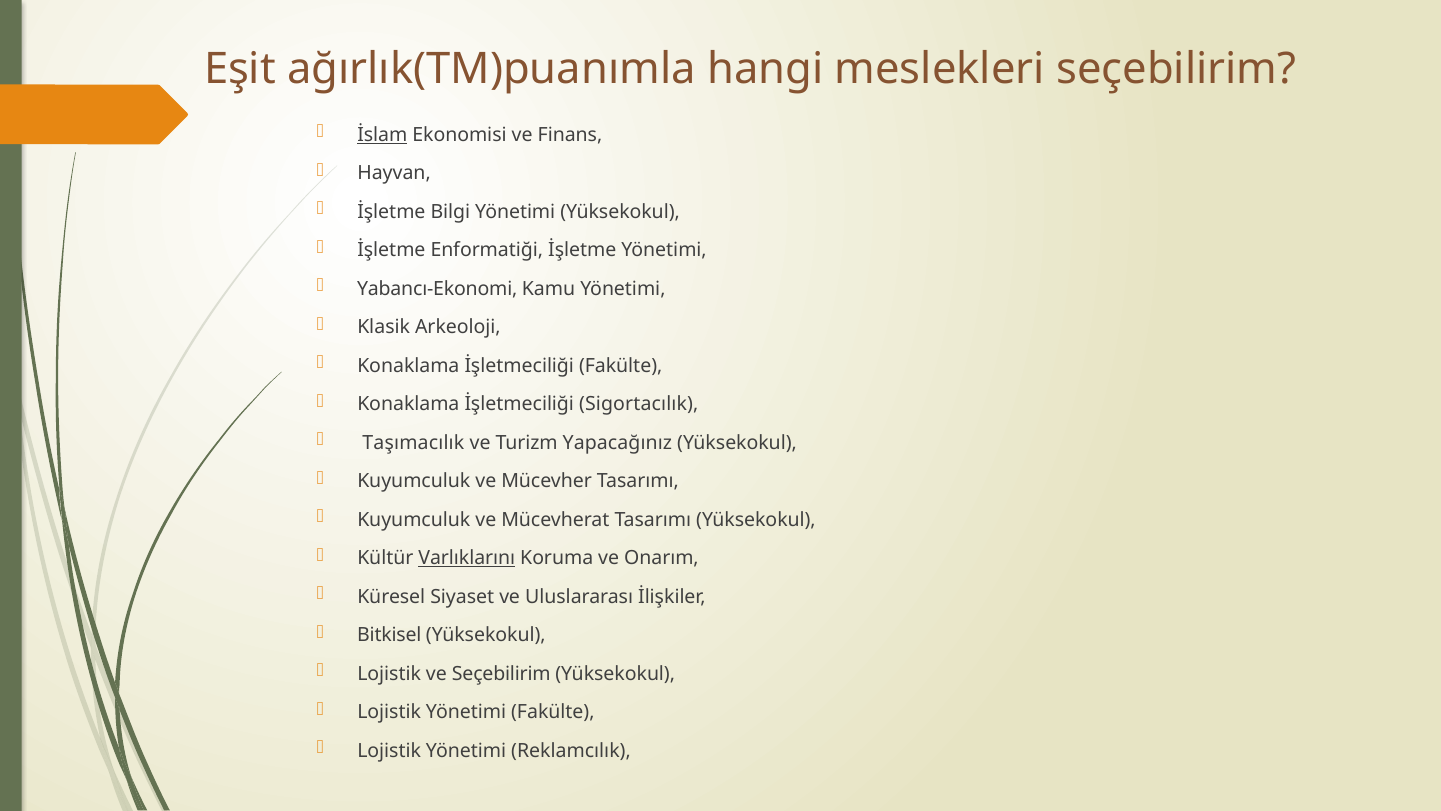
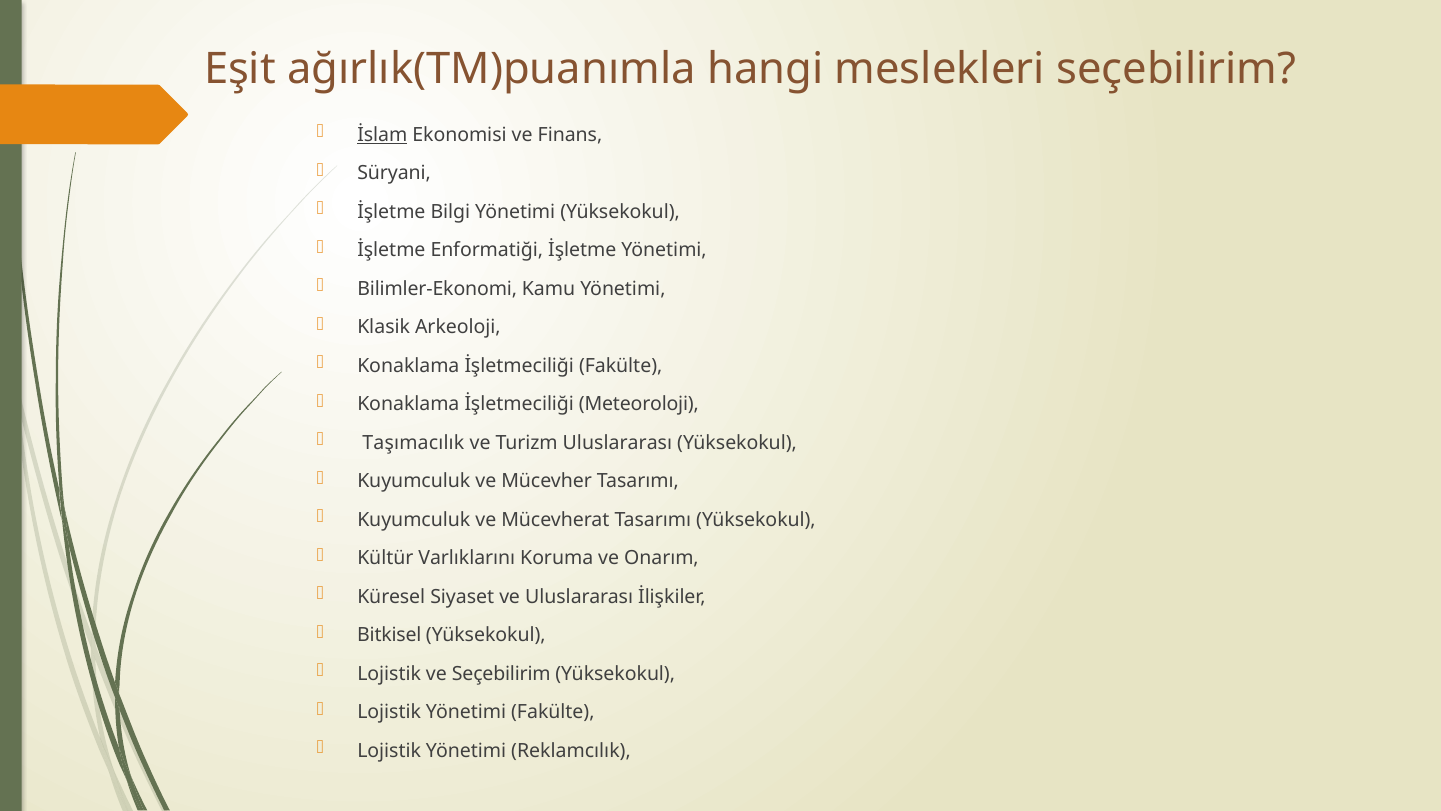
Hayvan: Hayvan -> Süryani
Yabancı-Ekonomi: Yabancı-Ekonomi -> Bilimler-Ekonomi
Sigortacılık: Sigortacılık -> Meteoroloji
Turizm Yapacağınız: Yapacağınız -> Uluslararası
Varlıklarını underline: present -> none
